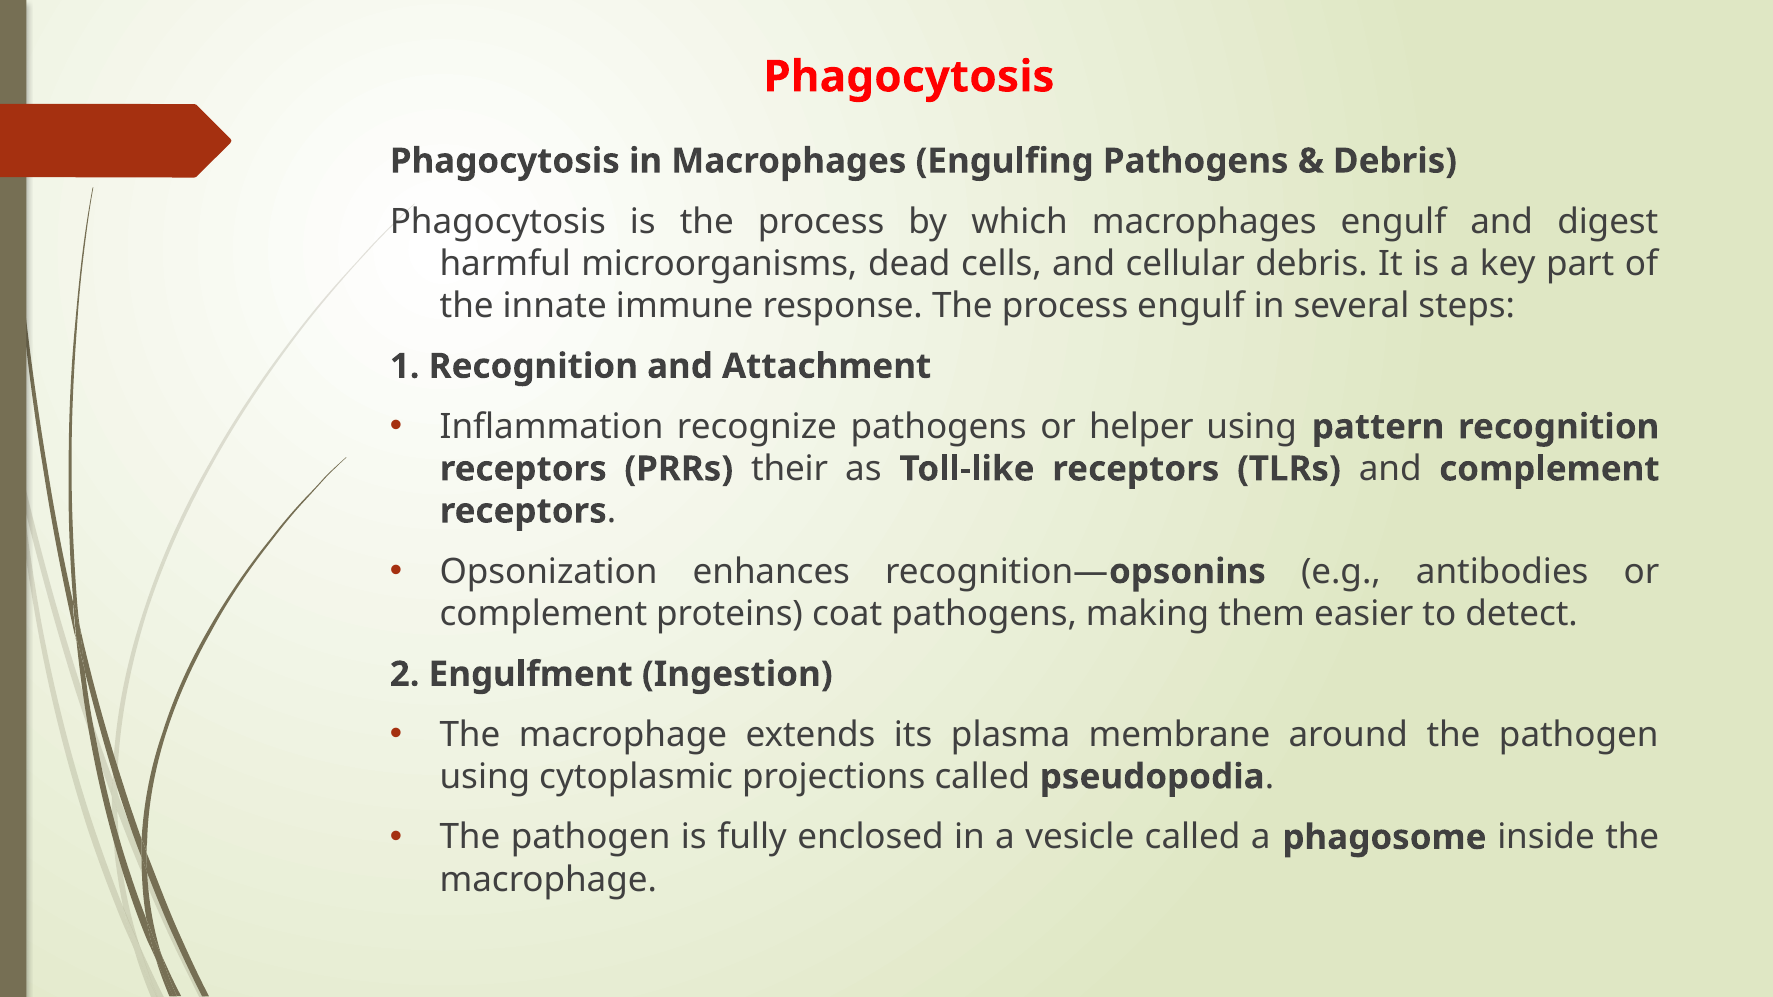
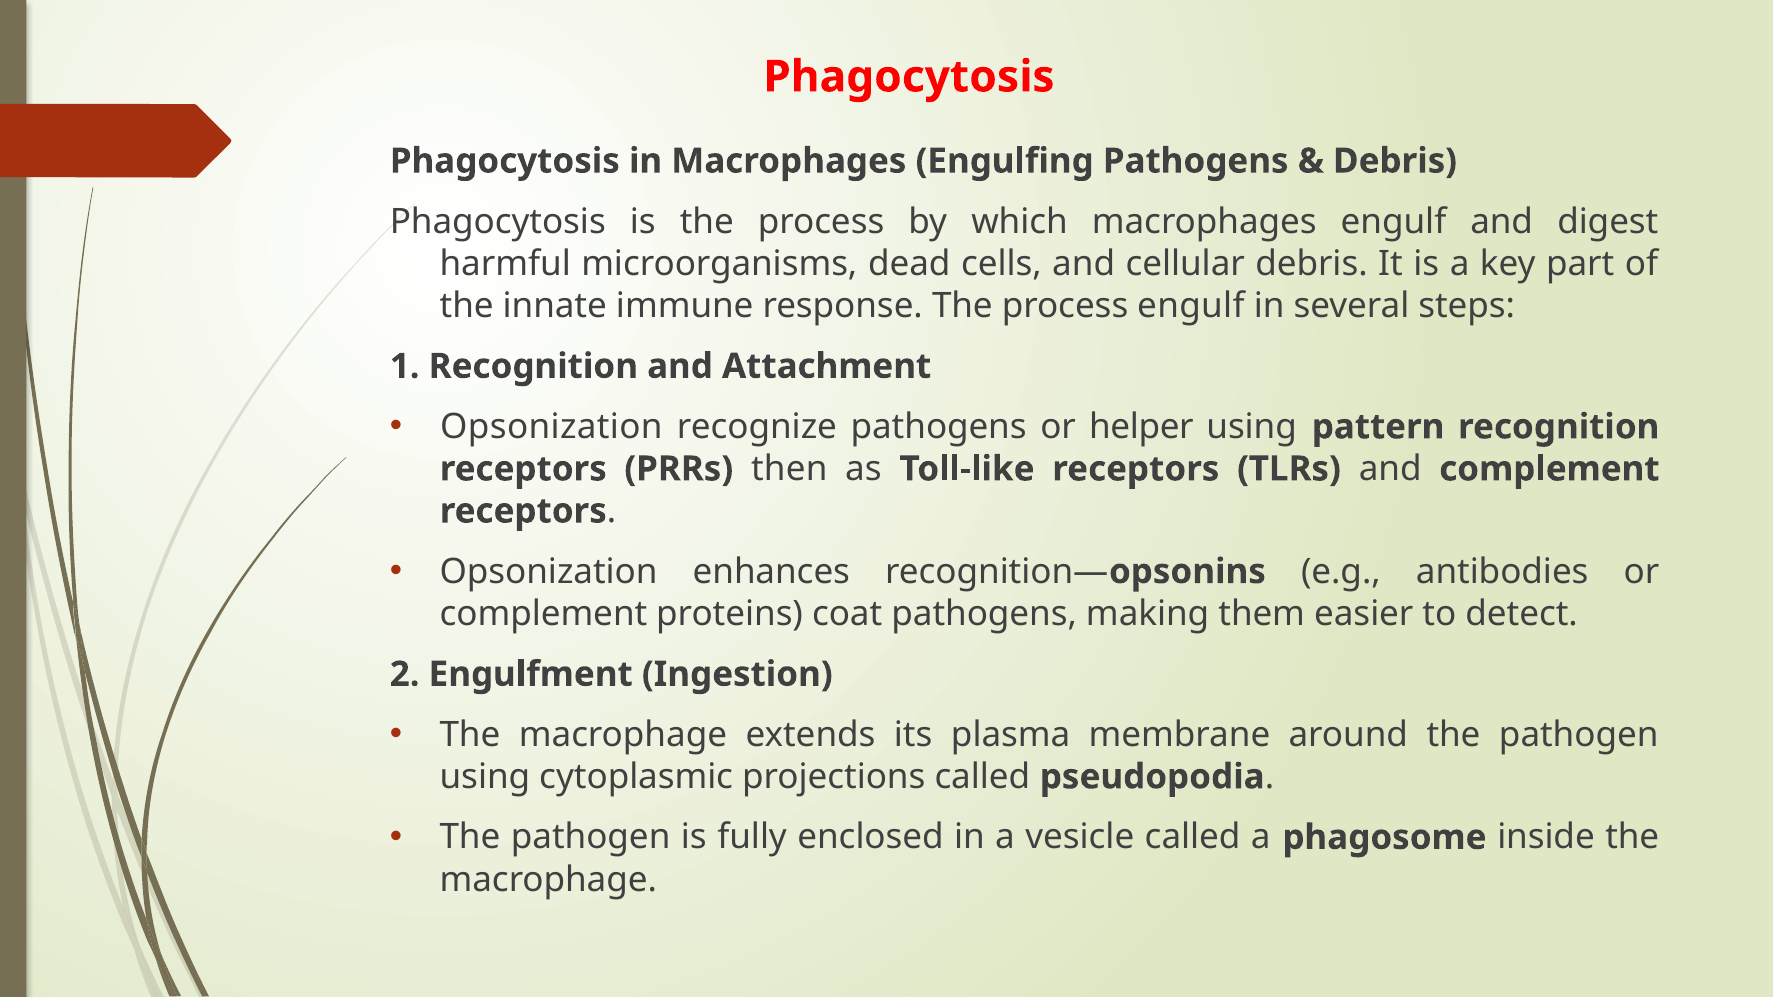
Inflammation at (552, 427): Inflammation -> Opsonization
their: their -> then
